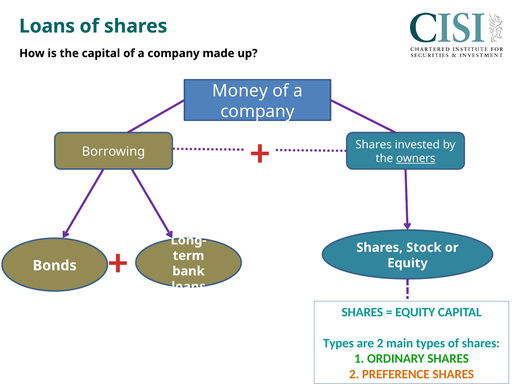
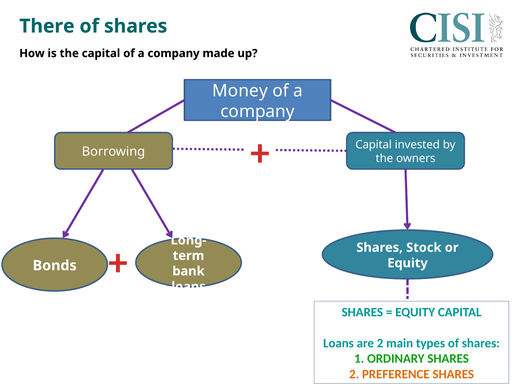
Loans at (47, 26): Loans -> There
Shares at (374, 144): Shares -> Capital
owners underline: present -> none
Types at (338, 343): Types -> Loans
